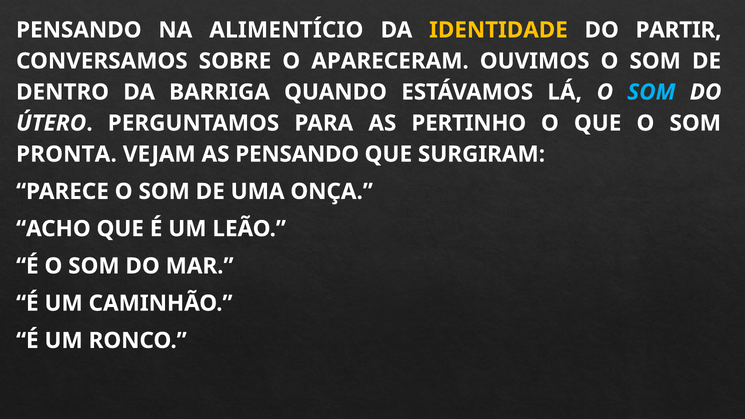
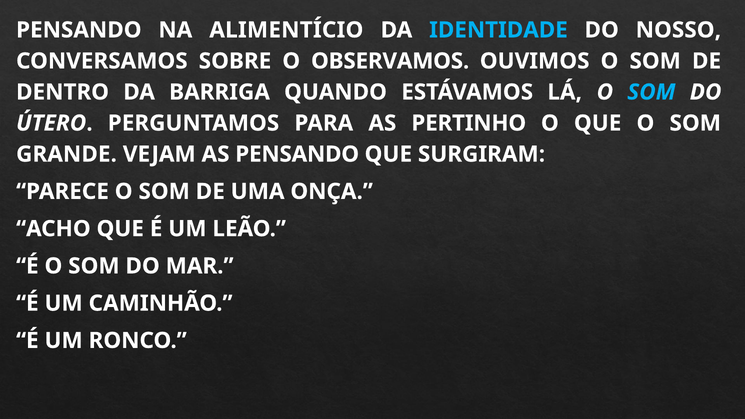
IDENTIDADE colour: yellow -> light blue
PARTIR: PARTIR -> NOSSO
APARECERAM: APARECERAM -> OBSERVAMOS
PRONTA: PRONTA -> GRANDE
